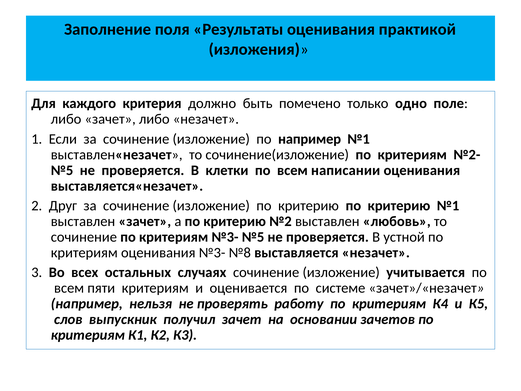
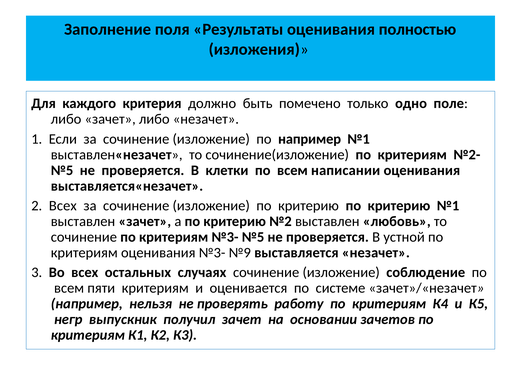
практикой: практикой -> полностью
2 Друг: Друг -> Всех
№8: №8 -> №9
учитывается: учитывается -> соблюдение
слов: слов -> негр
